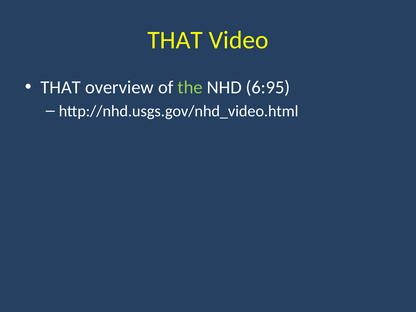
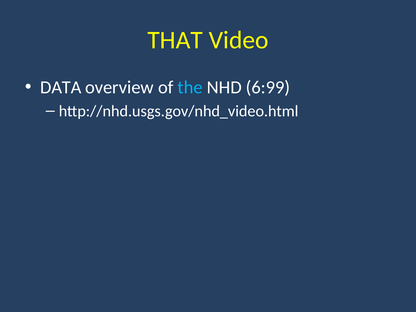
THAT at (61, 87): THAT -> DATA
the colour: light green -> light blue
6:95: 6:95 -> 6:99
